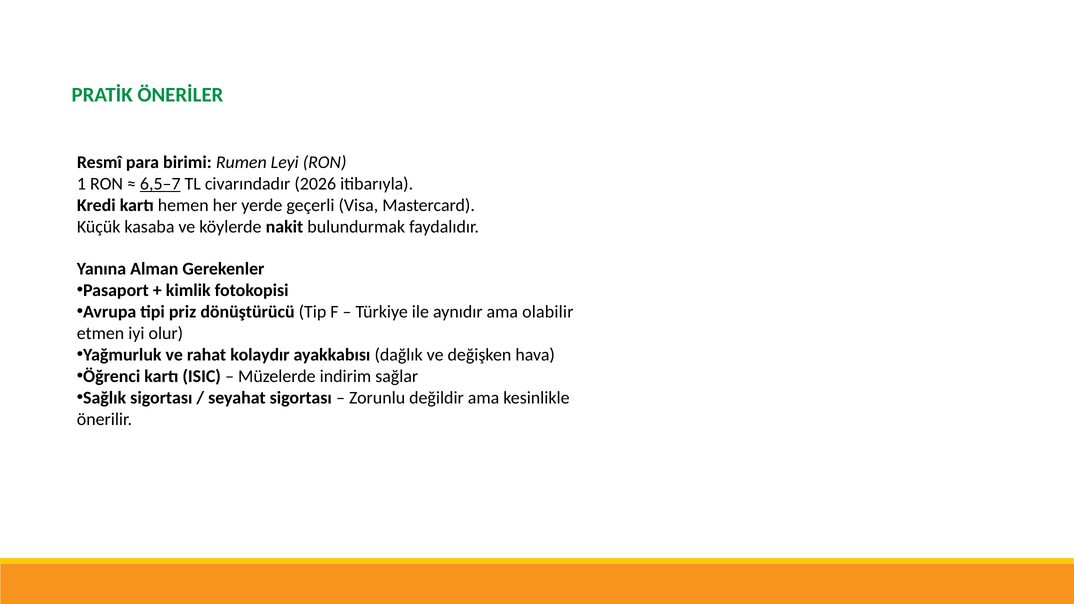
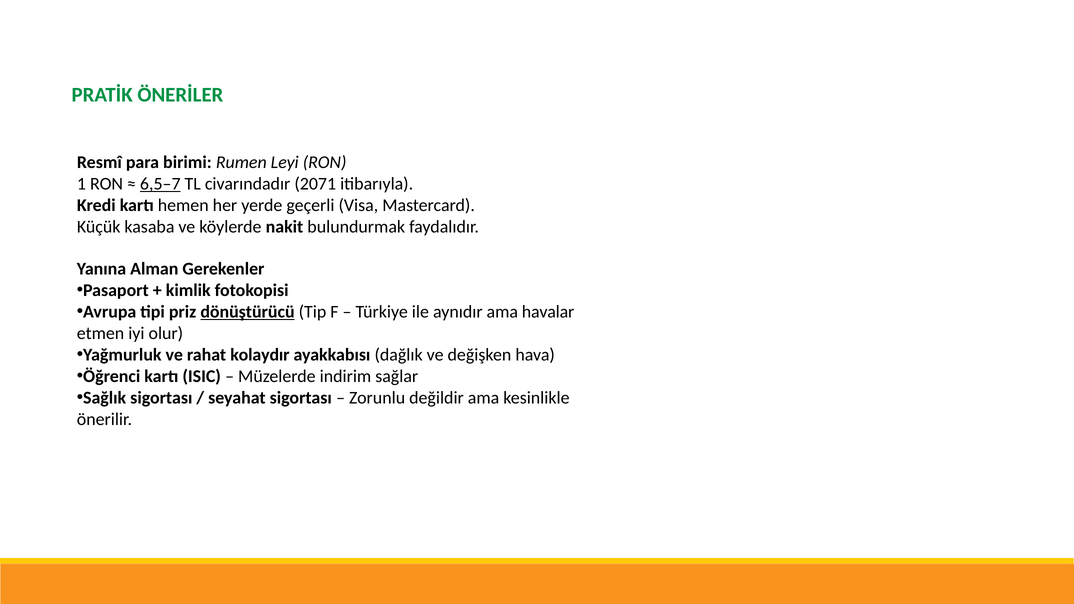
2026: 2026 -> 2071
dönüştürücü underline: none -> present
olabilir: olabilir -> havalar
